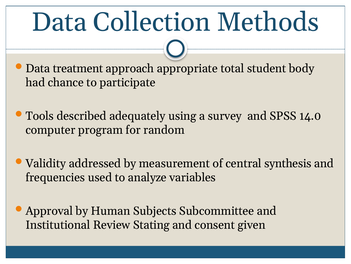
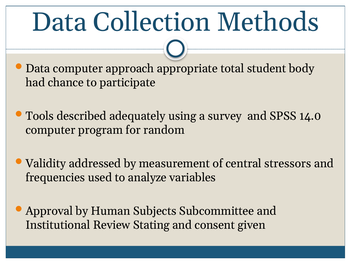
Data treatment: treatment -> computer
synthesis: synthesis -> stressors
